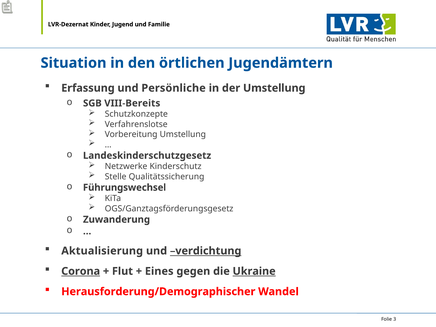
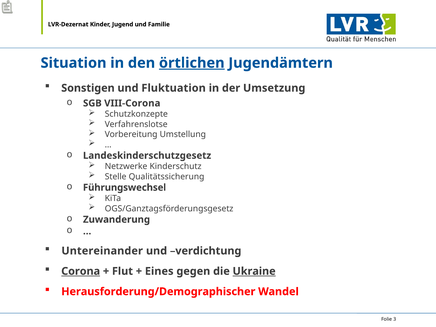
örtlichen underline: none -> present
Erfassung: Erfassung -> Sonstigen
Persönliche: Persönliche -> Fluktuation
der Umstellung: Umstellung -> Umsetzung
VIII-Bereits: VIII-Bereits -> VIII-Corona
Aktualisierung: Aktualisierung -> Untereinander
verdichtung underline: present -> none
